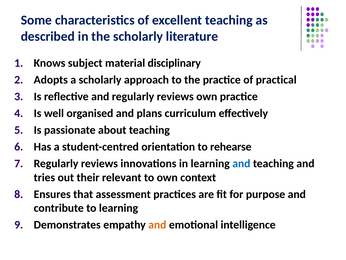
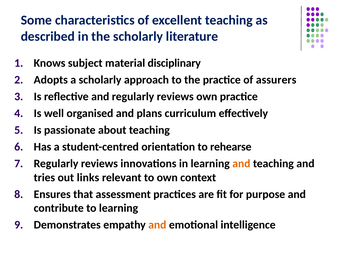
practical: practical -> assurers
and at (241, 163) colour: blue -> orange
their: their -> links
